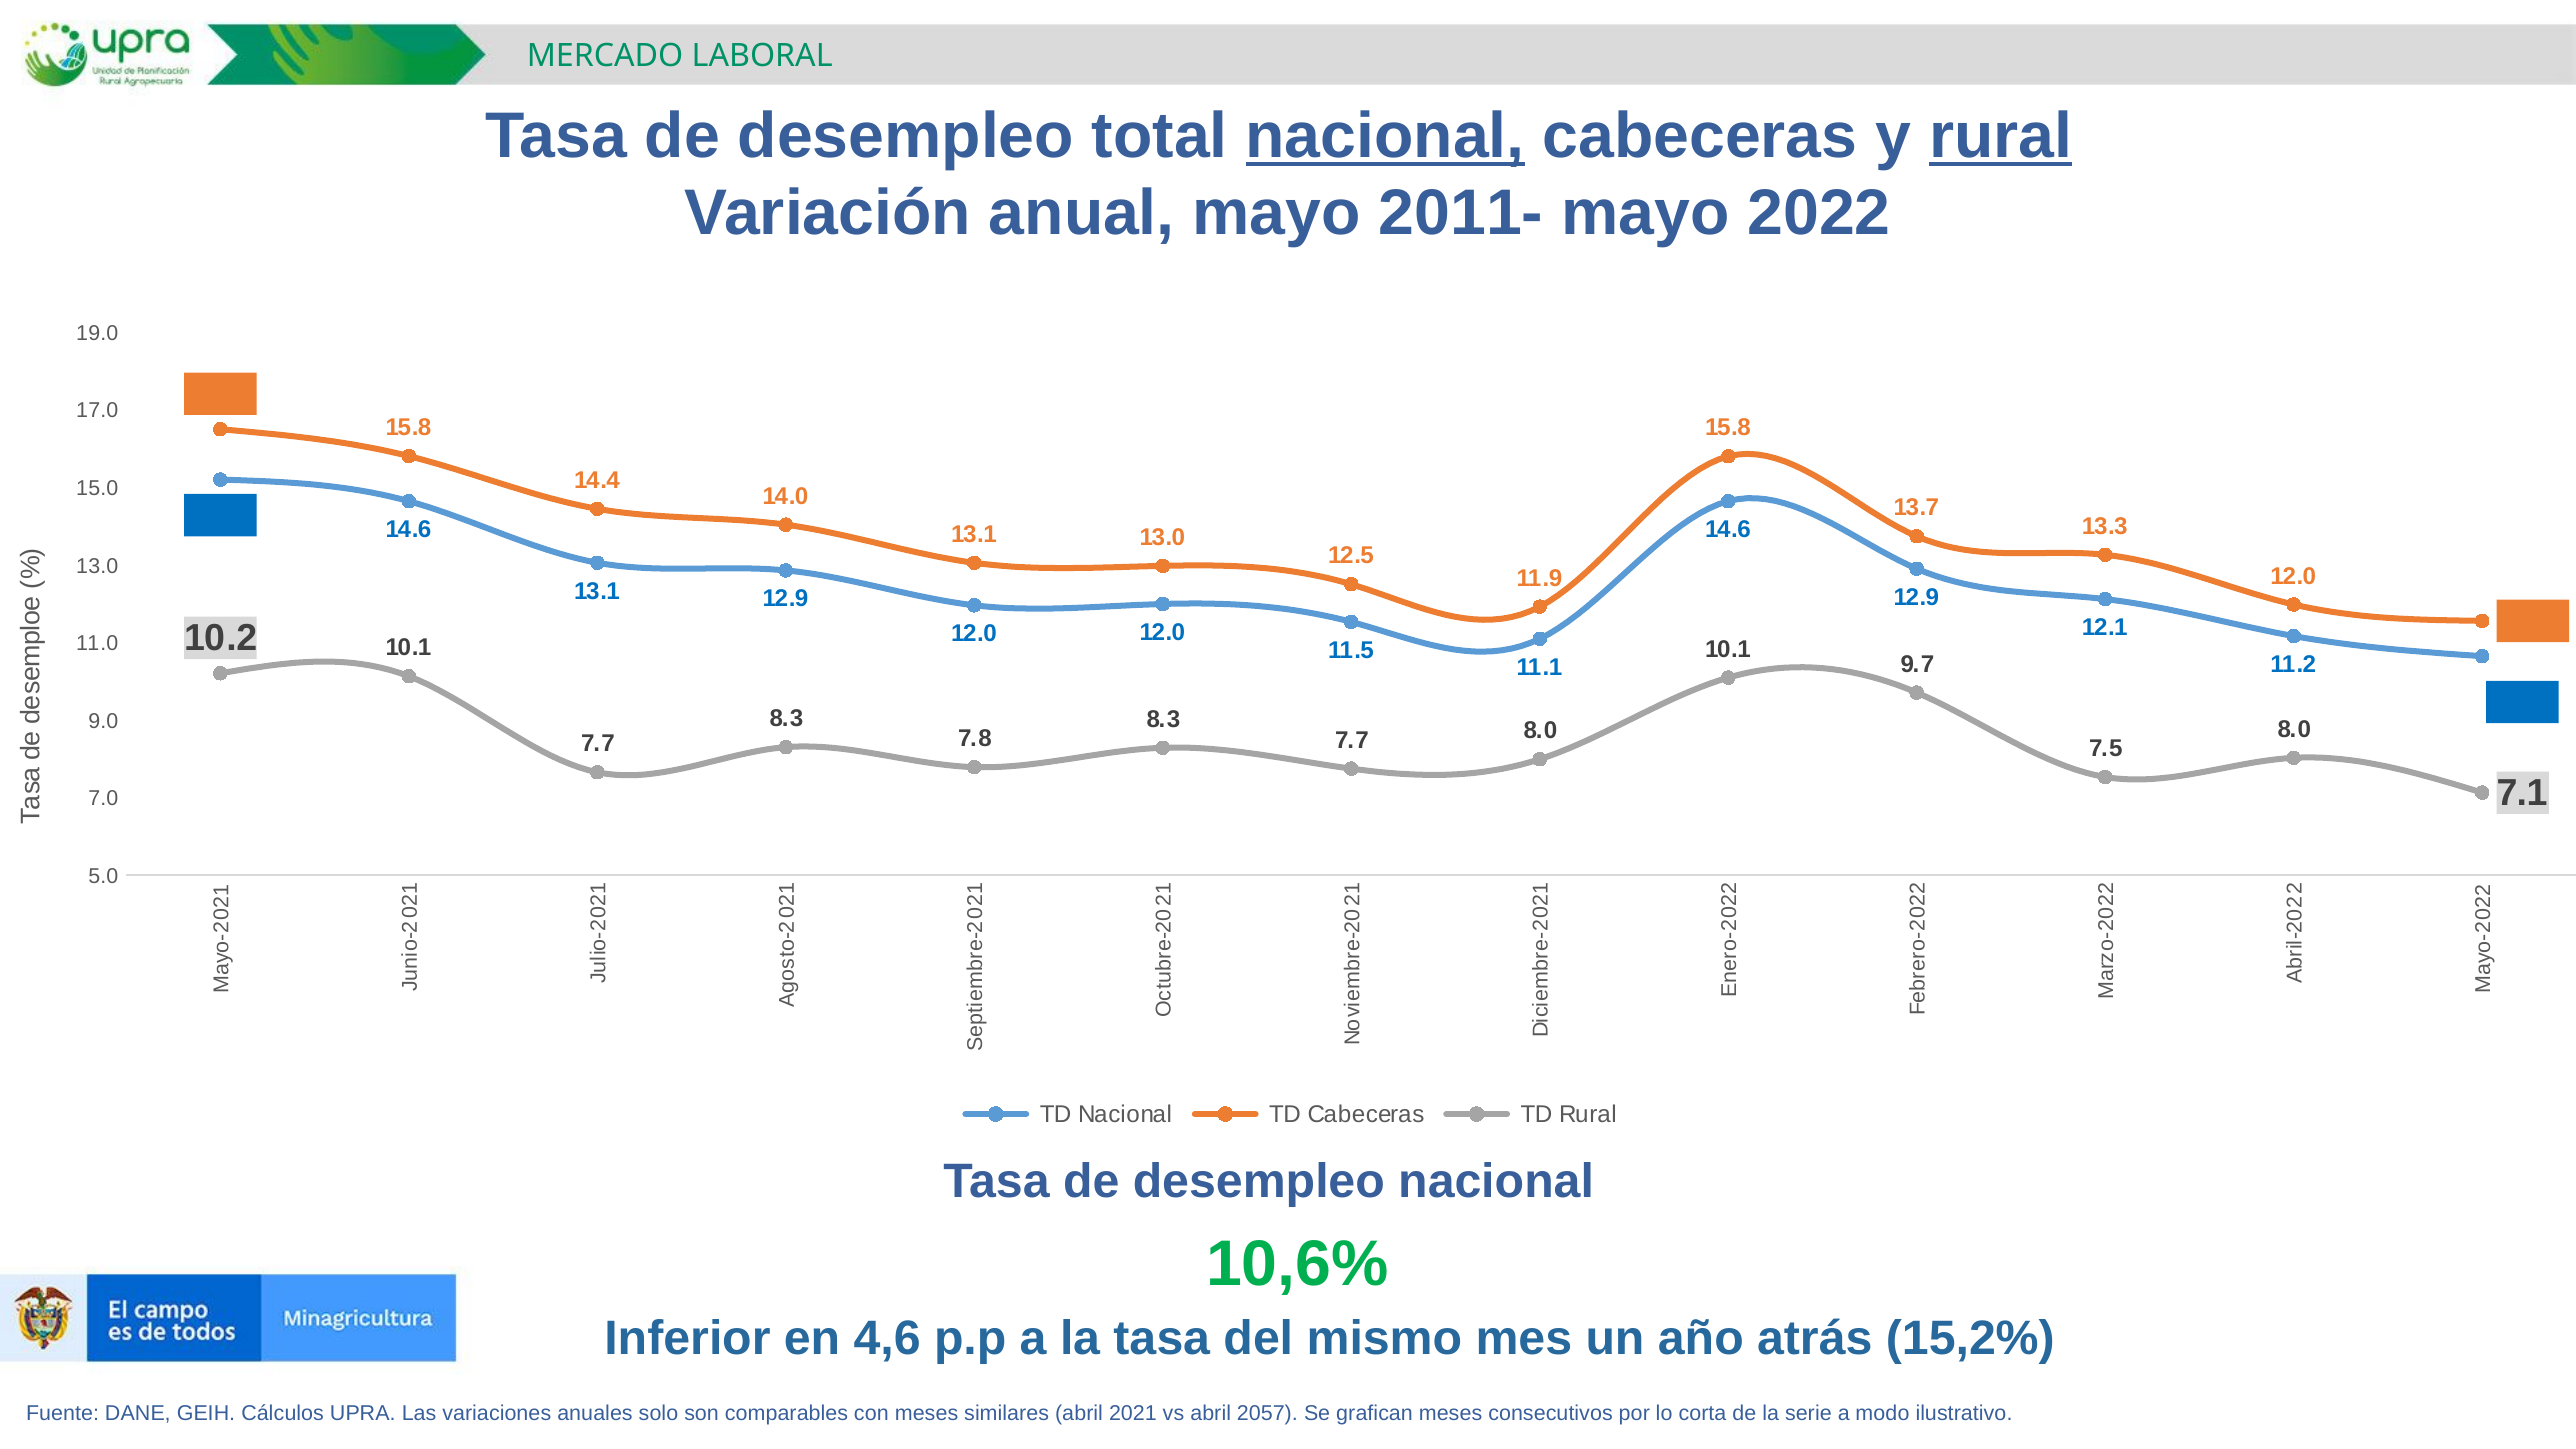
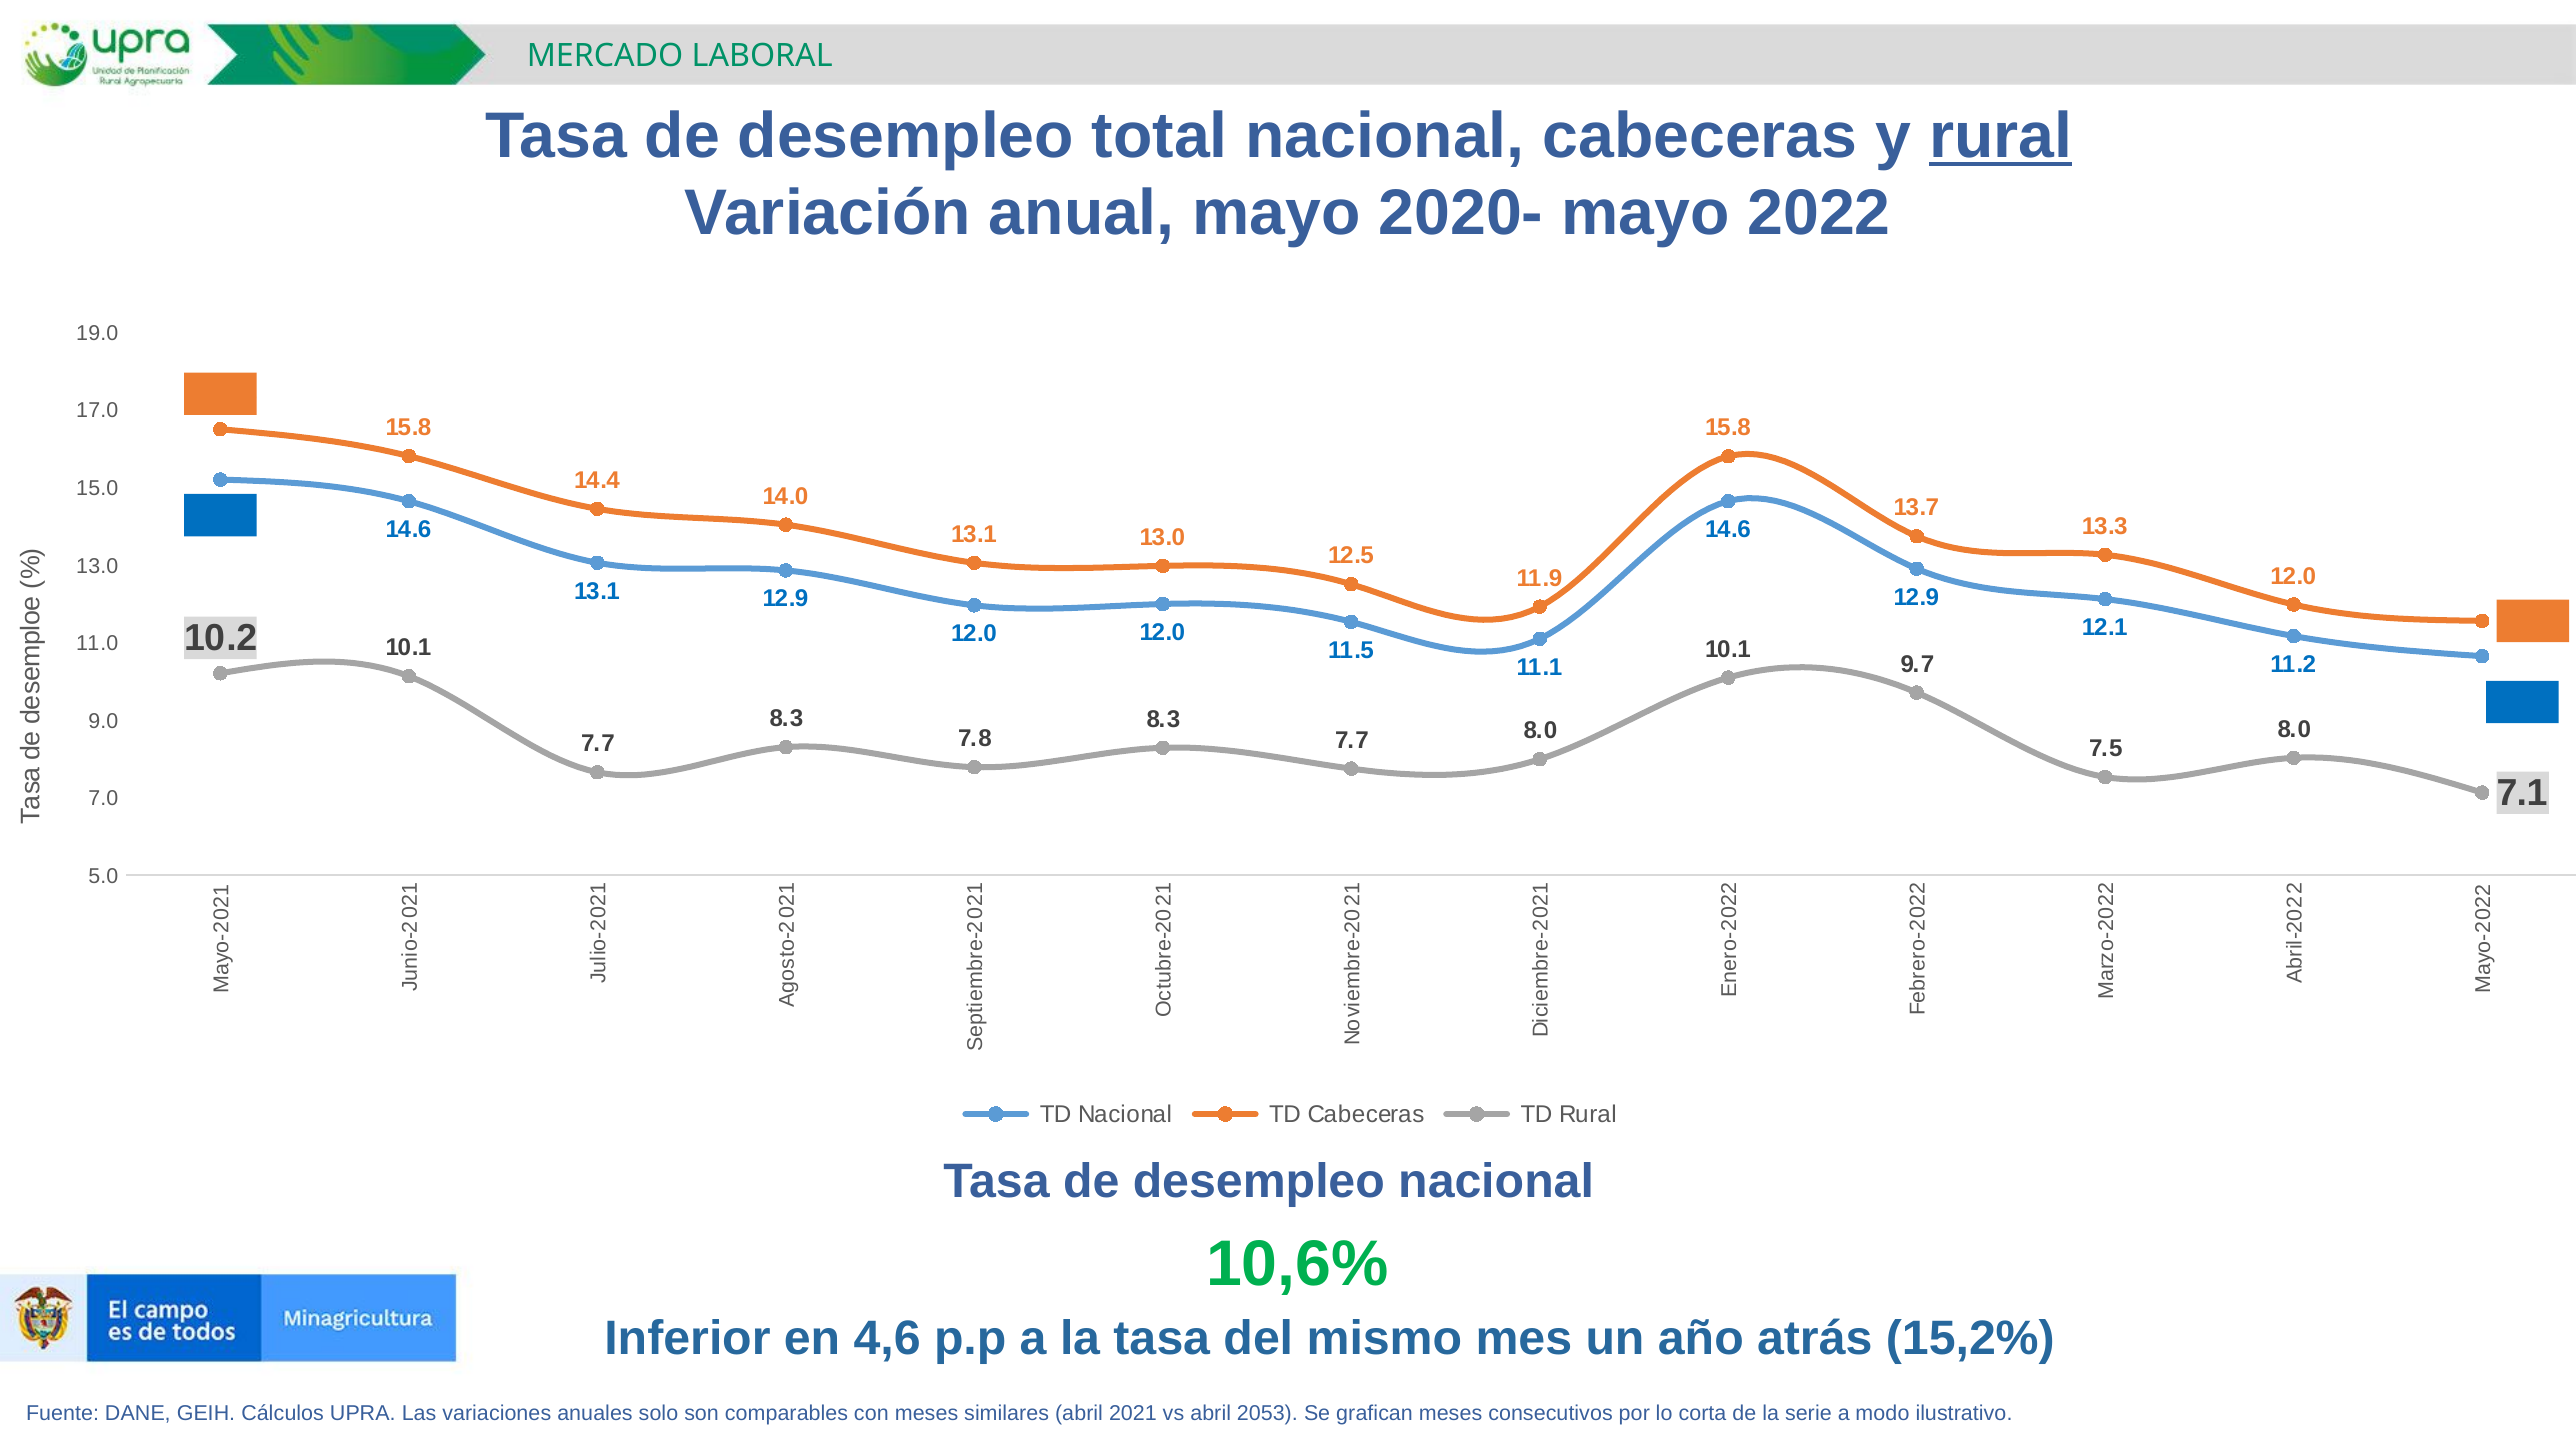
nacional at (1385, 136) underline: present -> none
2011-: 2011- -> 2020-
2057: 2057 -> 2053
